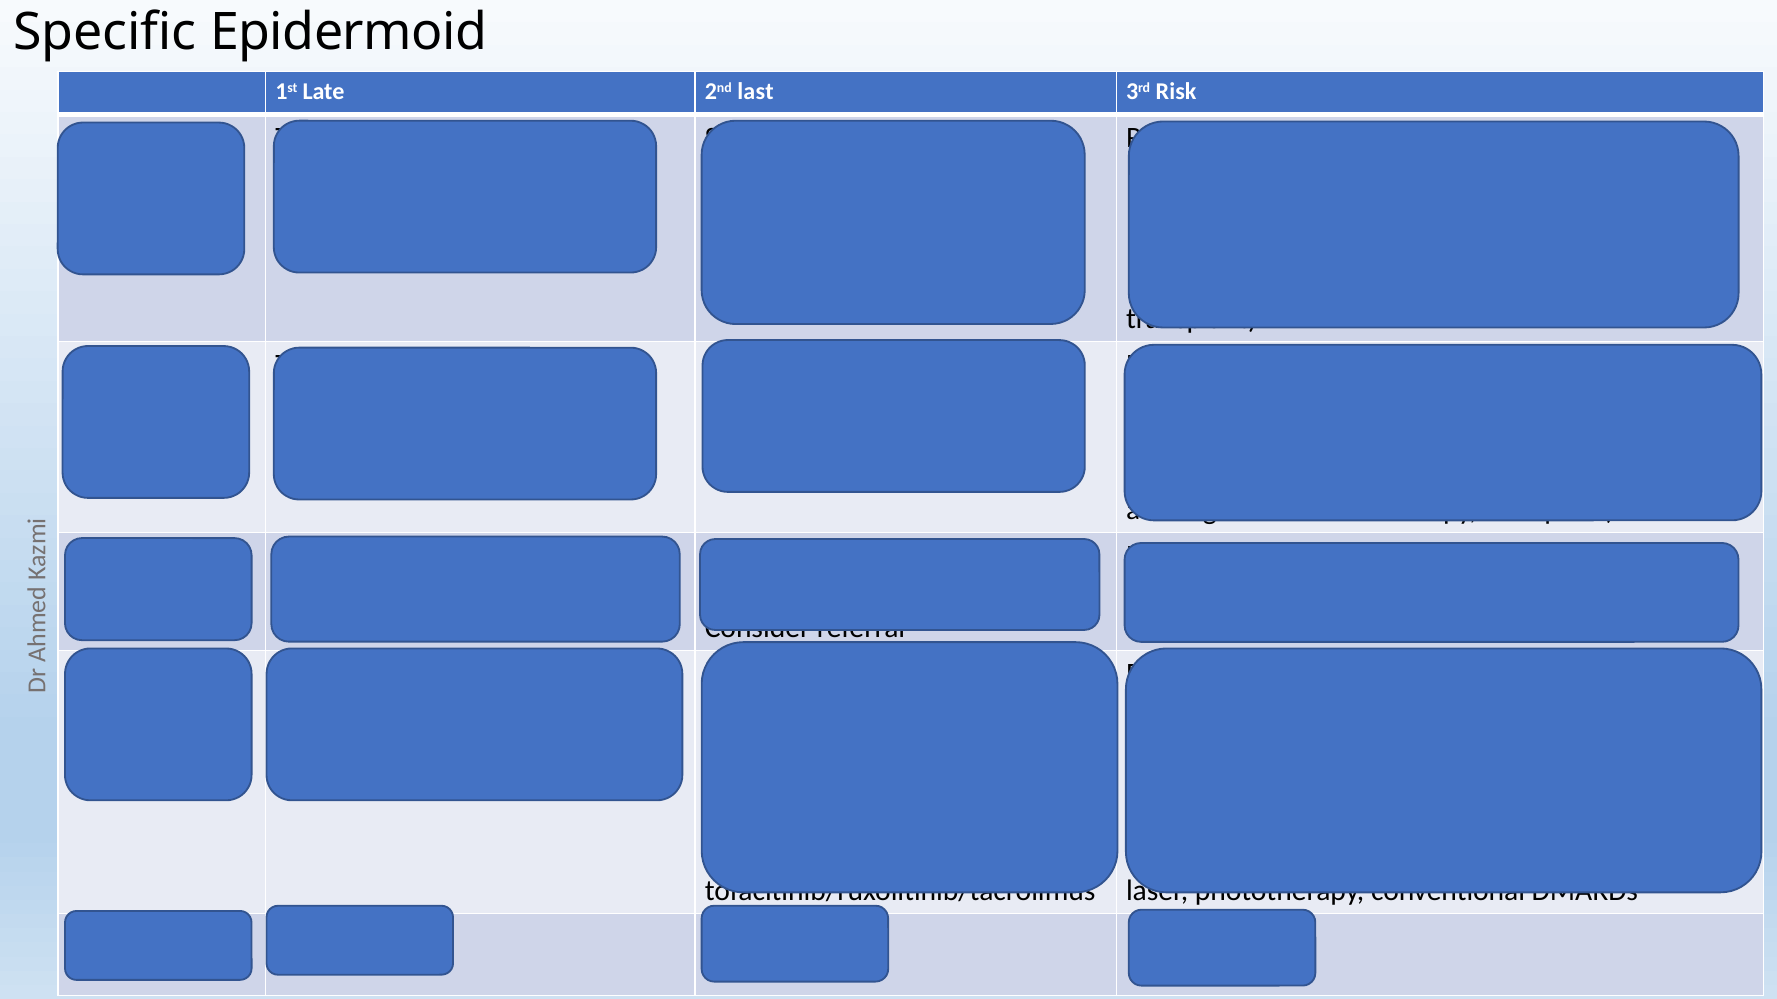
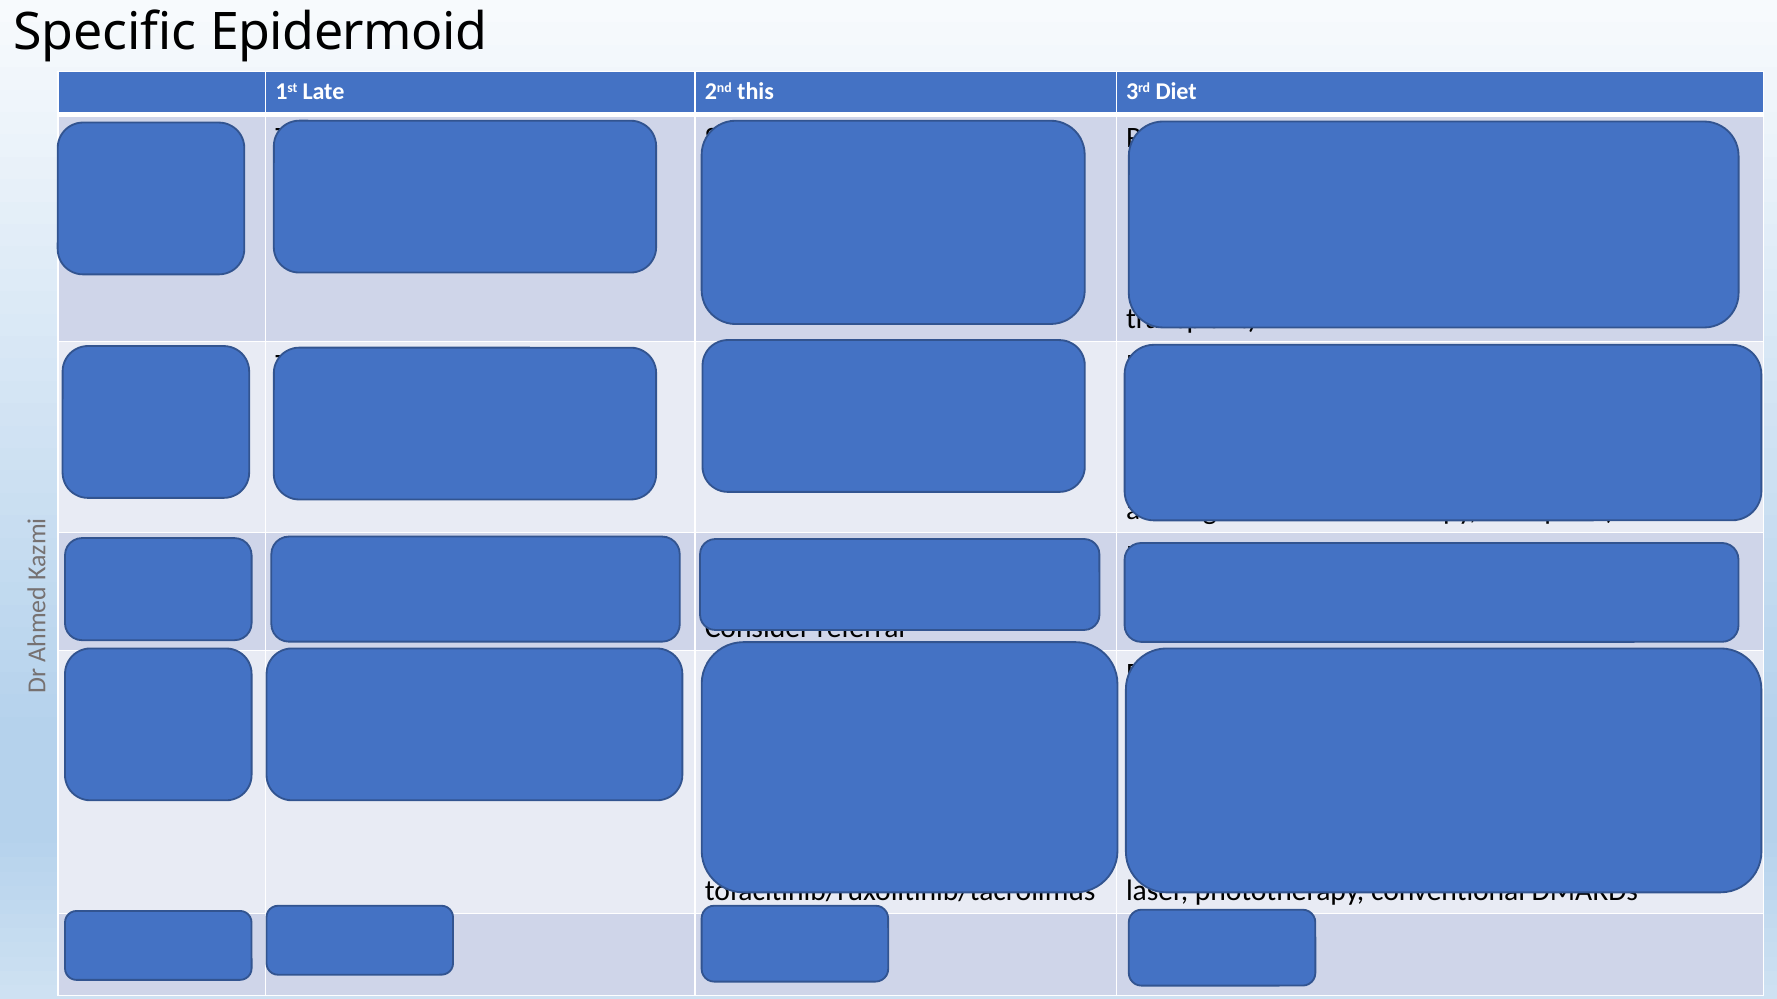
last: last -> this
Risk: Risk -> Diet
